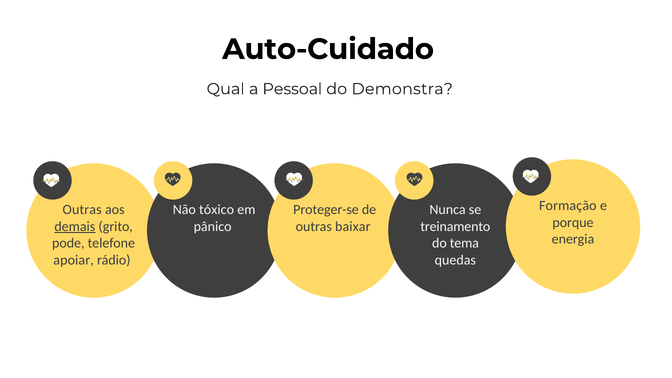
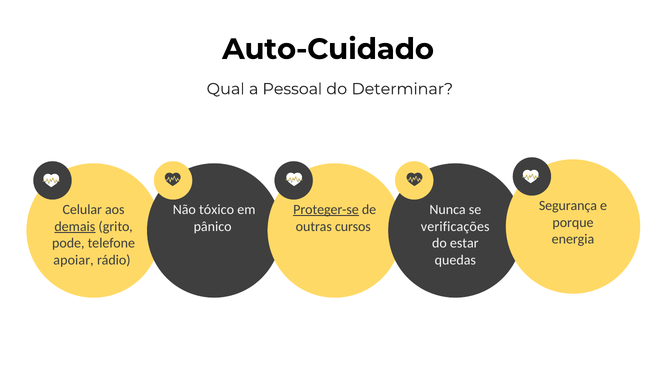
Demonstra: Demonstra -> Determinar
Formação: Formação -> Segurança
Outras at (82, 210): Outras -> Celular
Proteger-se underline: none -> present
baixar: baixar -> cursos
treinamento: treinamento -> verificações
tema: tema -> estar
